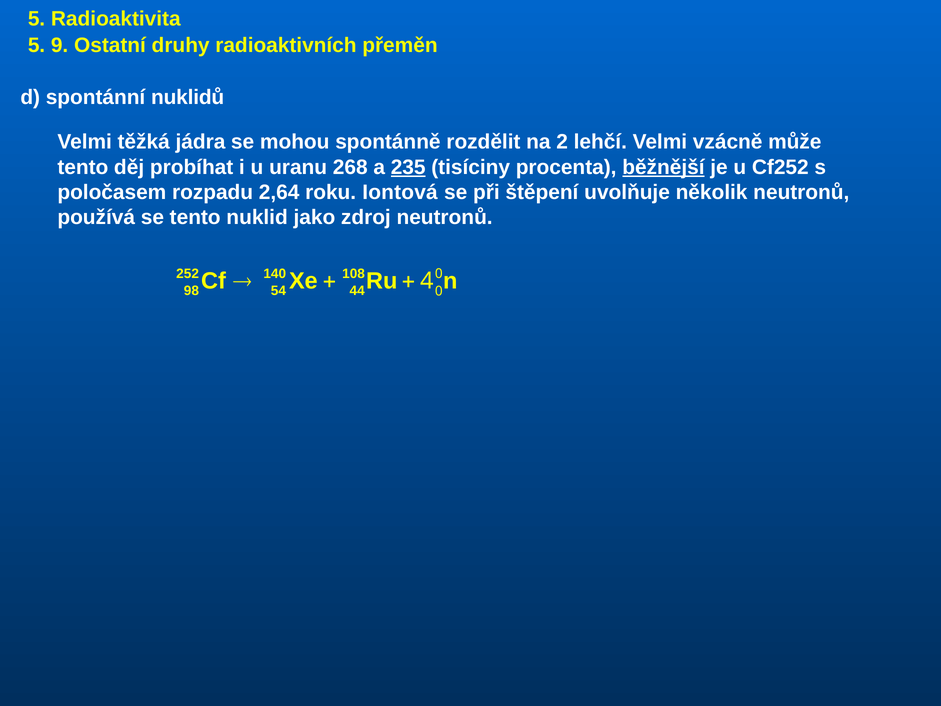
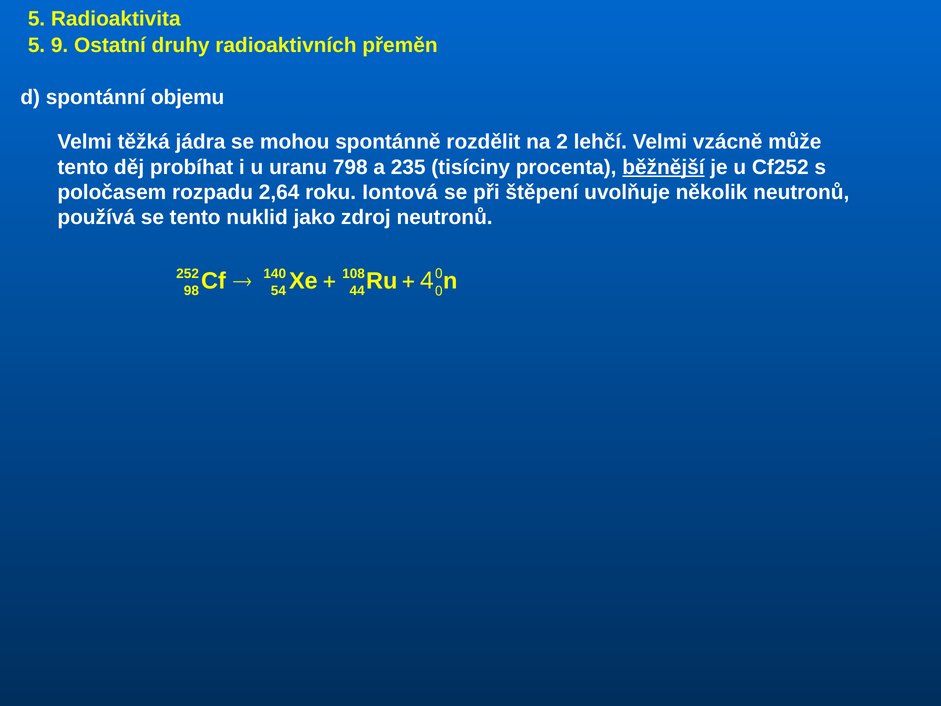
nuklidů: nuklidů -> objemu
268: 268 -> 798
235 underline: present -> none
